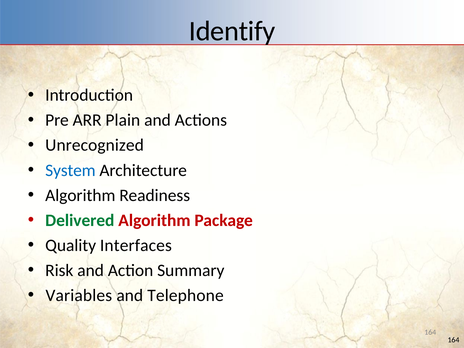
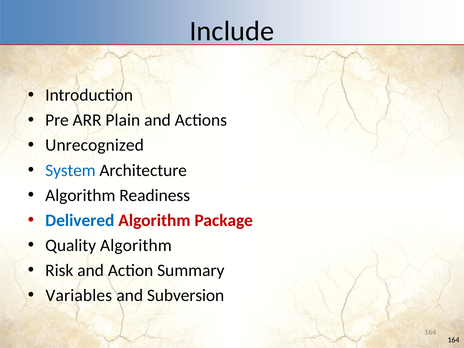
Identify: Identify -> Include
Delivered colour: green -> blue
Quality Interfaces: Interfaces -> Algorithm
Telephone: Telephone -> Subversion
